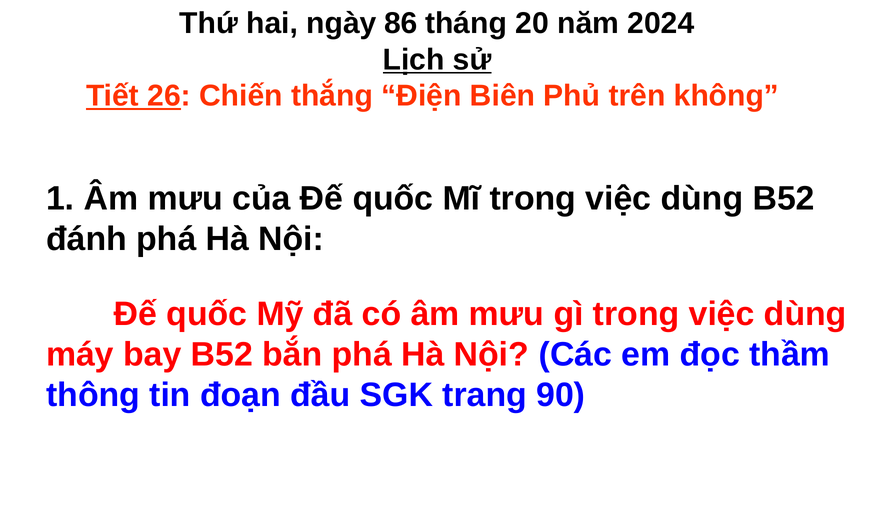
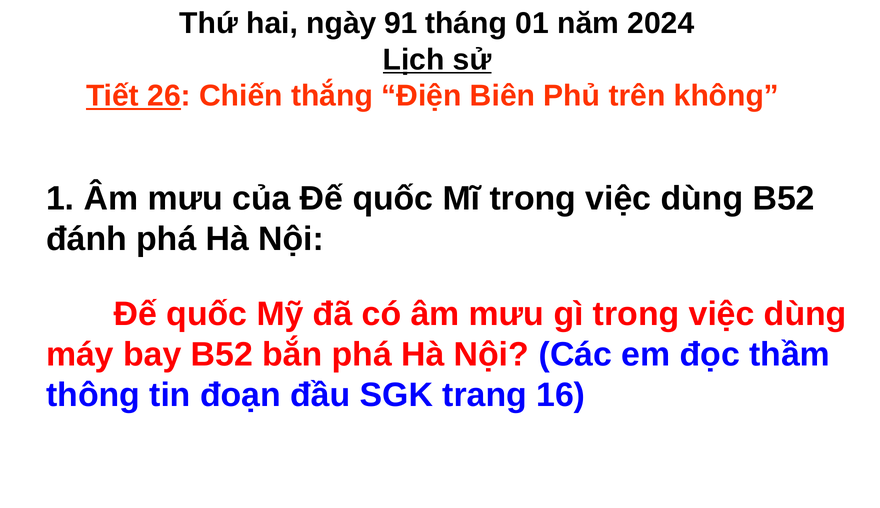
86: 86 -> 91
20: 20 -> 01
90: 90 -> 16
